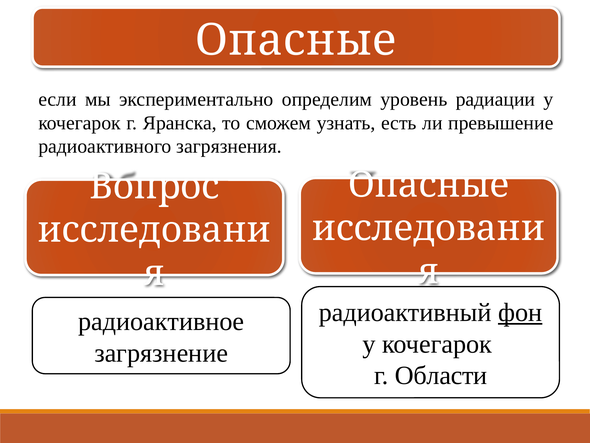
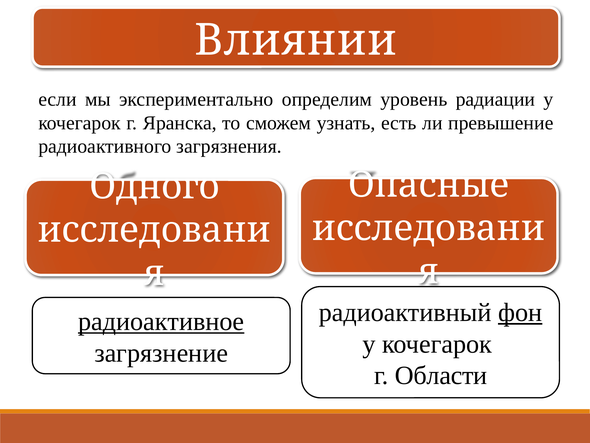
Опасные at (296, 40): Опасные -> Влиянии
Вопрос: Вопрос -> Одного
радиоактивное underline: none -> present
